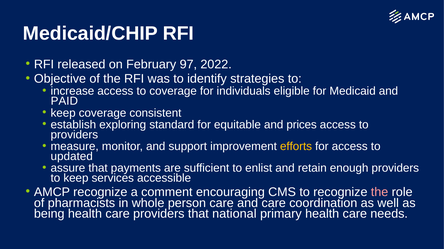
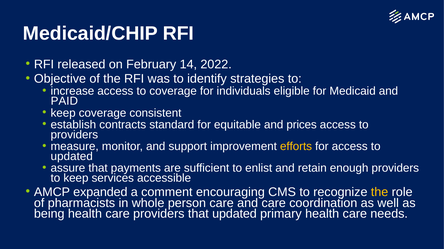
97: 97 -> 14
exploring: exploring -> contracts
AMCP recognize: recognize -> expanded
the at (380, 193) colour: pink -> yellow
that national: national -> updated
